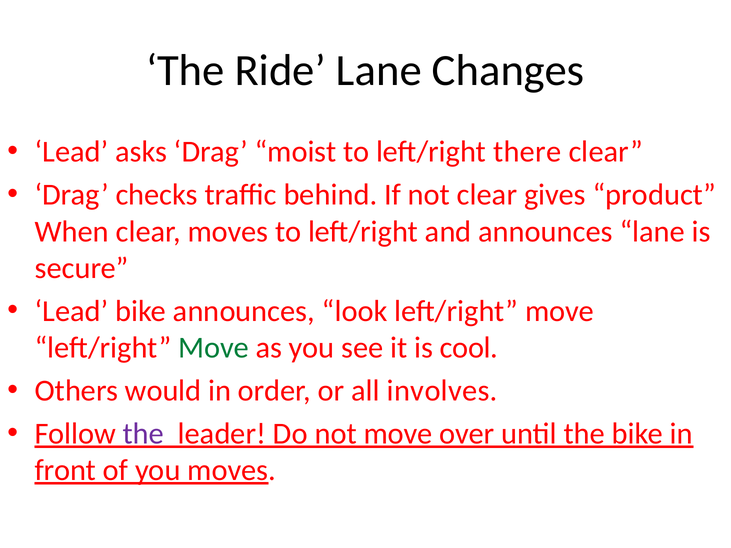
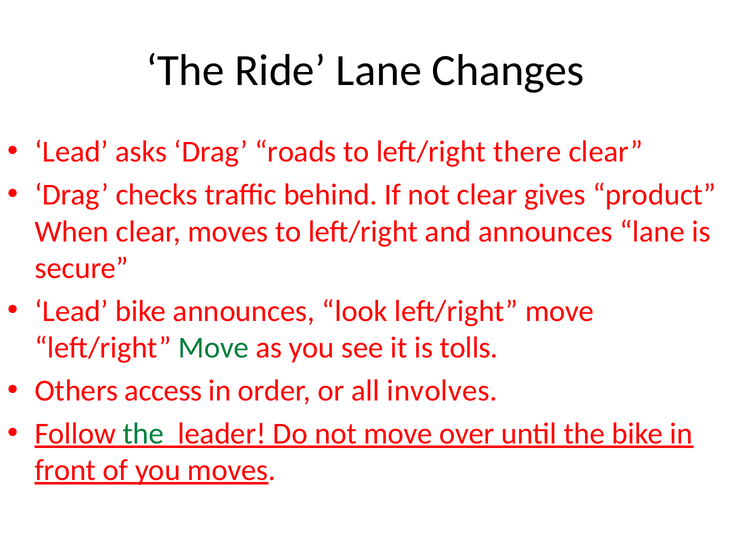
moist: moist -> roads
cool: cool -> tolls
would: would -> access
the at (143, 434) colour: purple -> green
